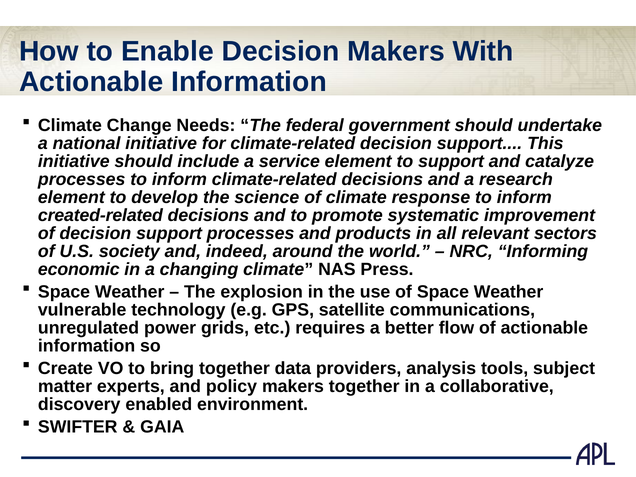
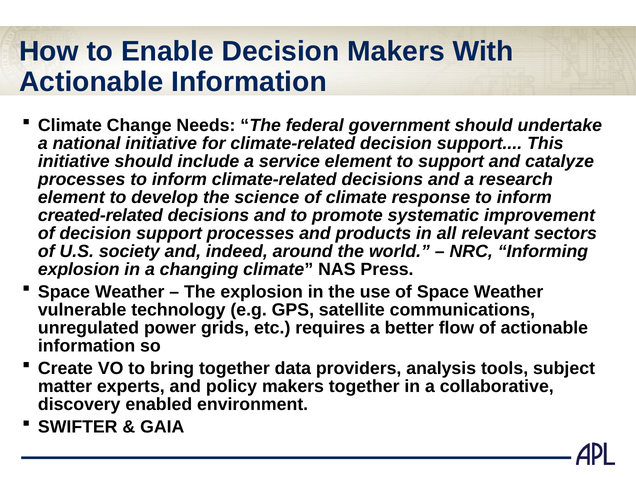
economic at (79, 269): economic -> explosion
